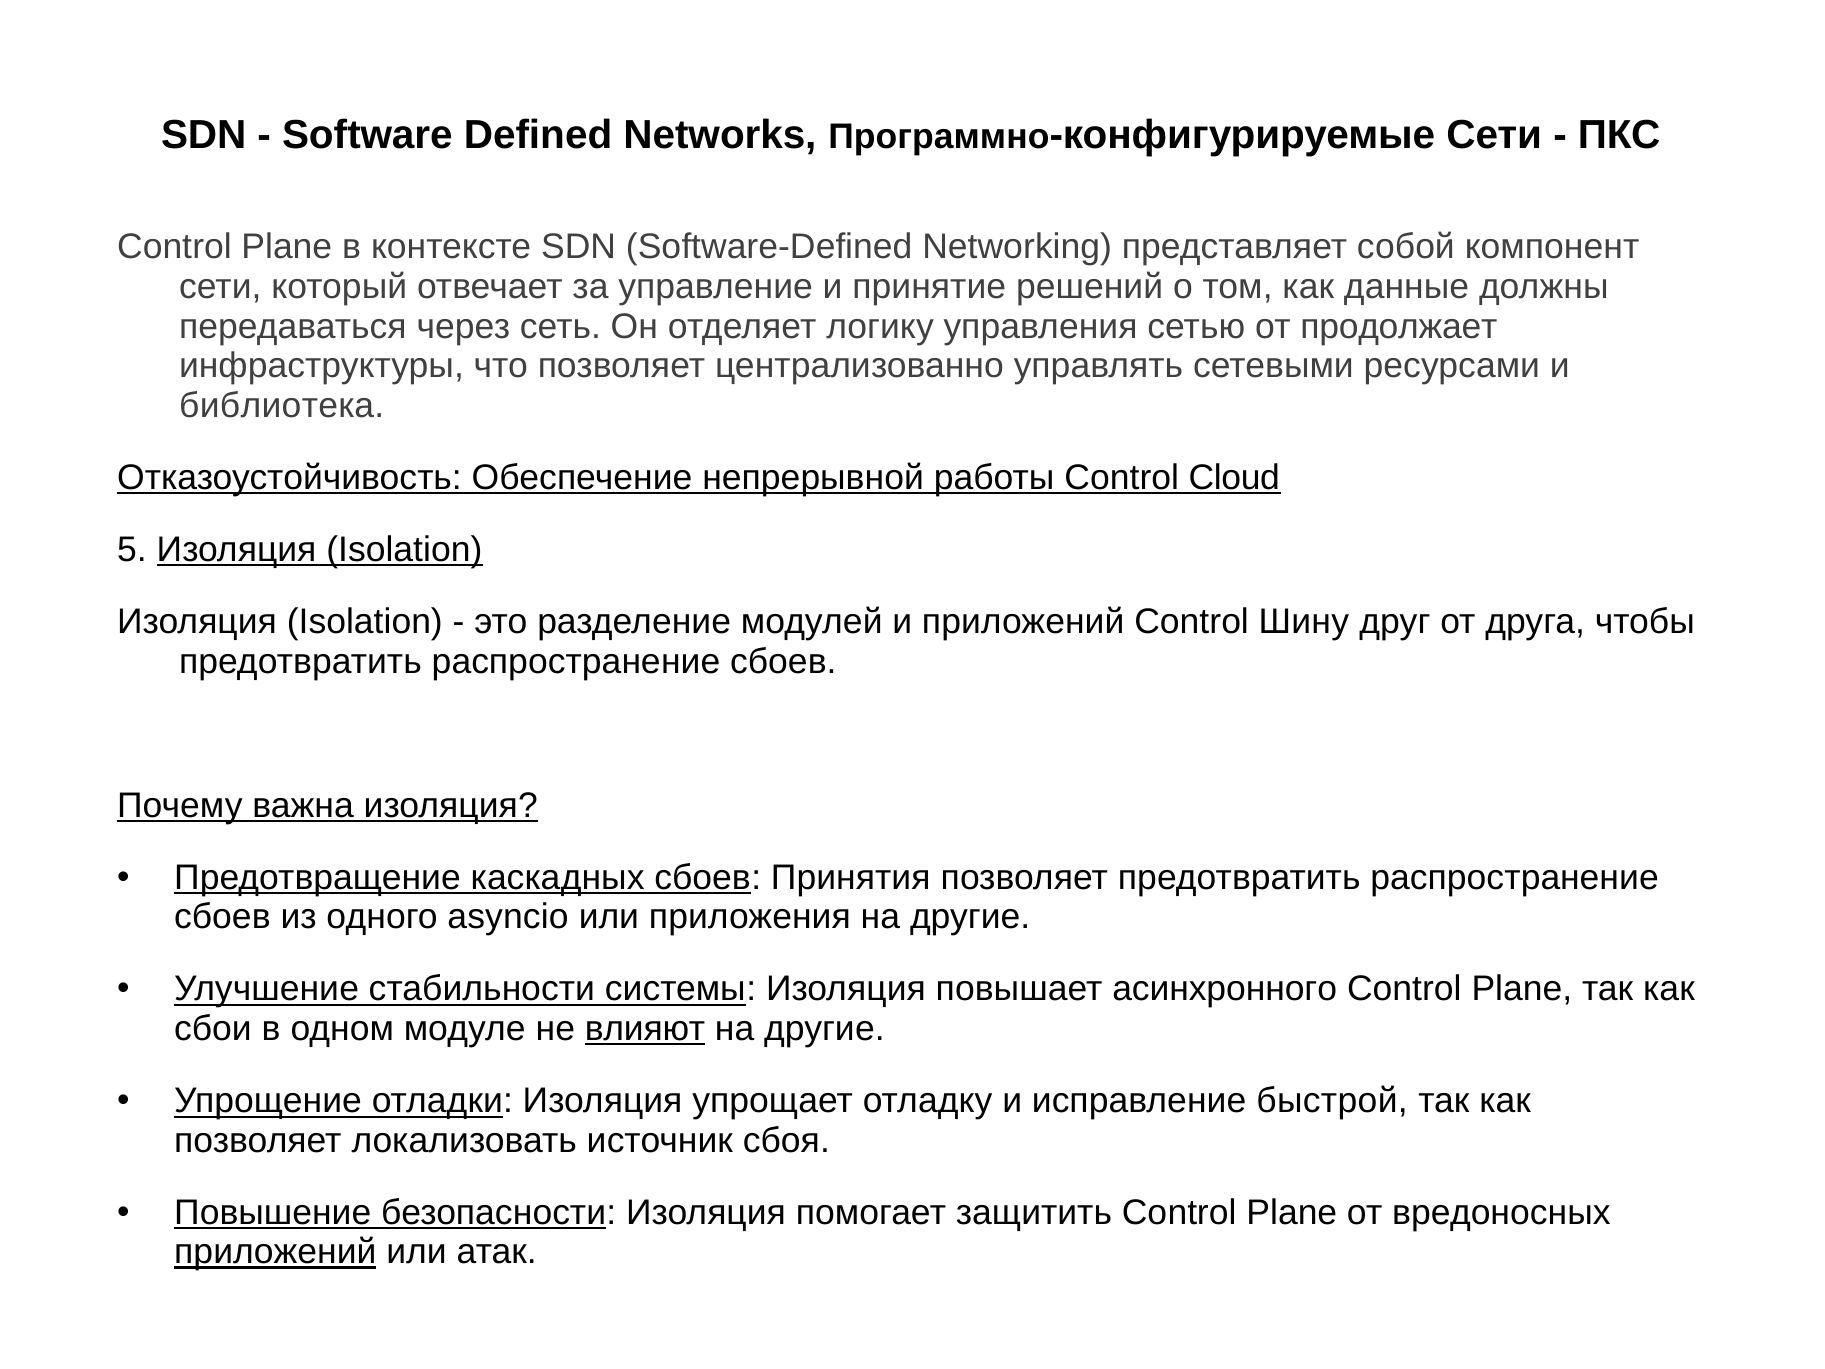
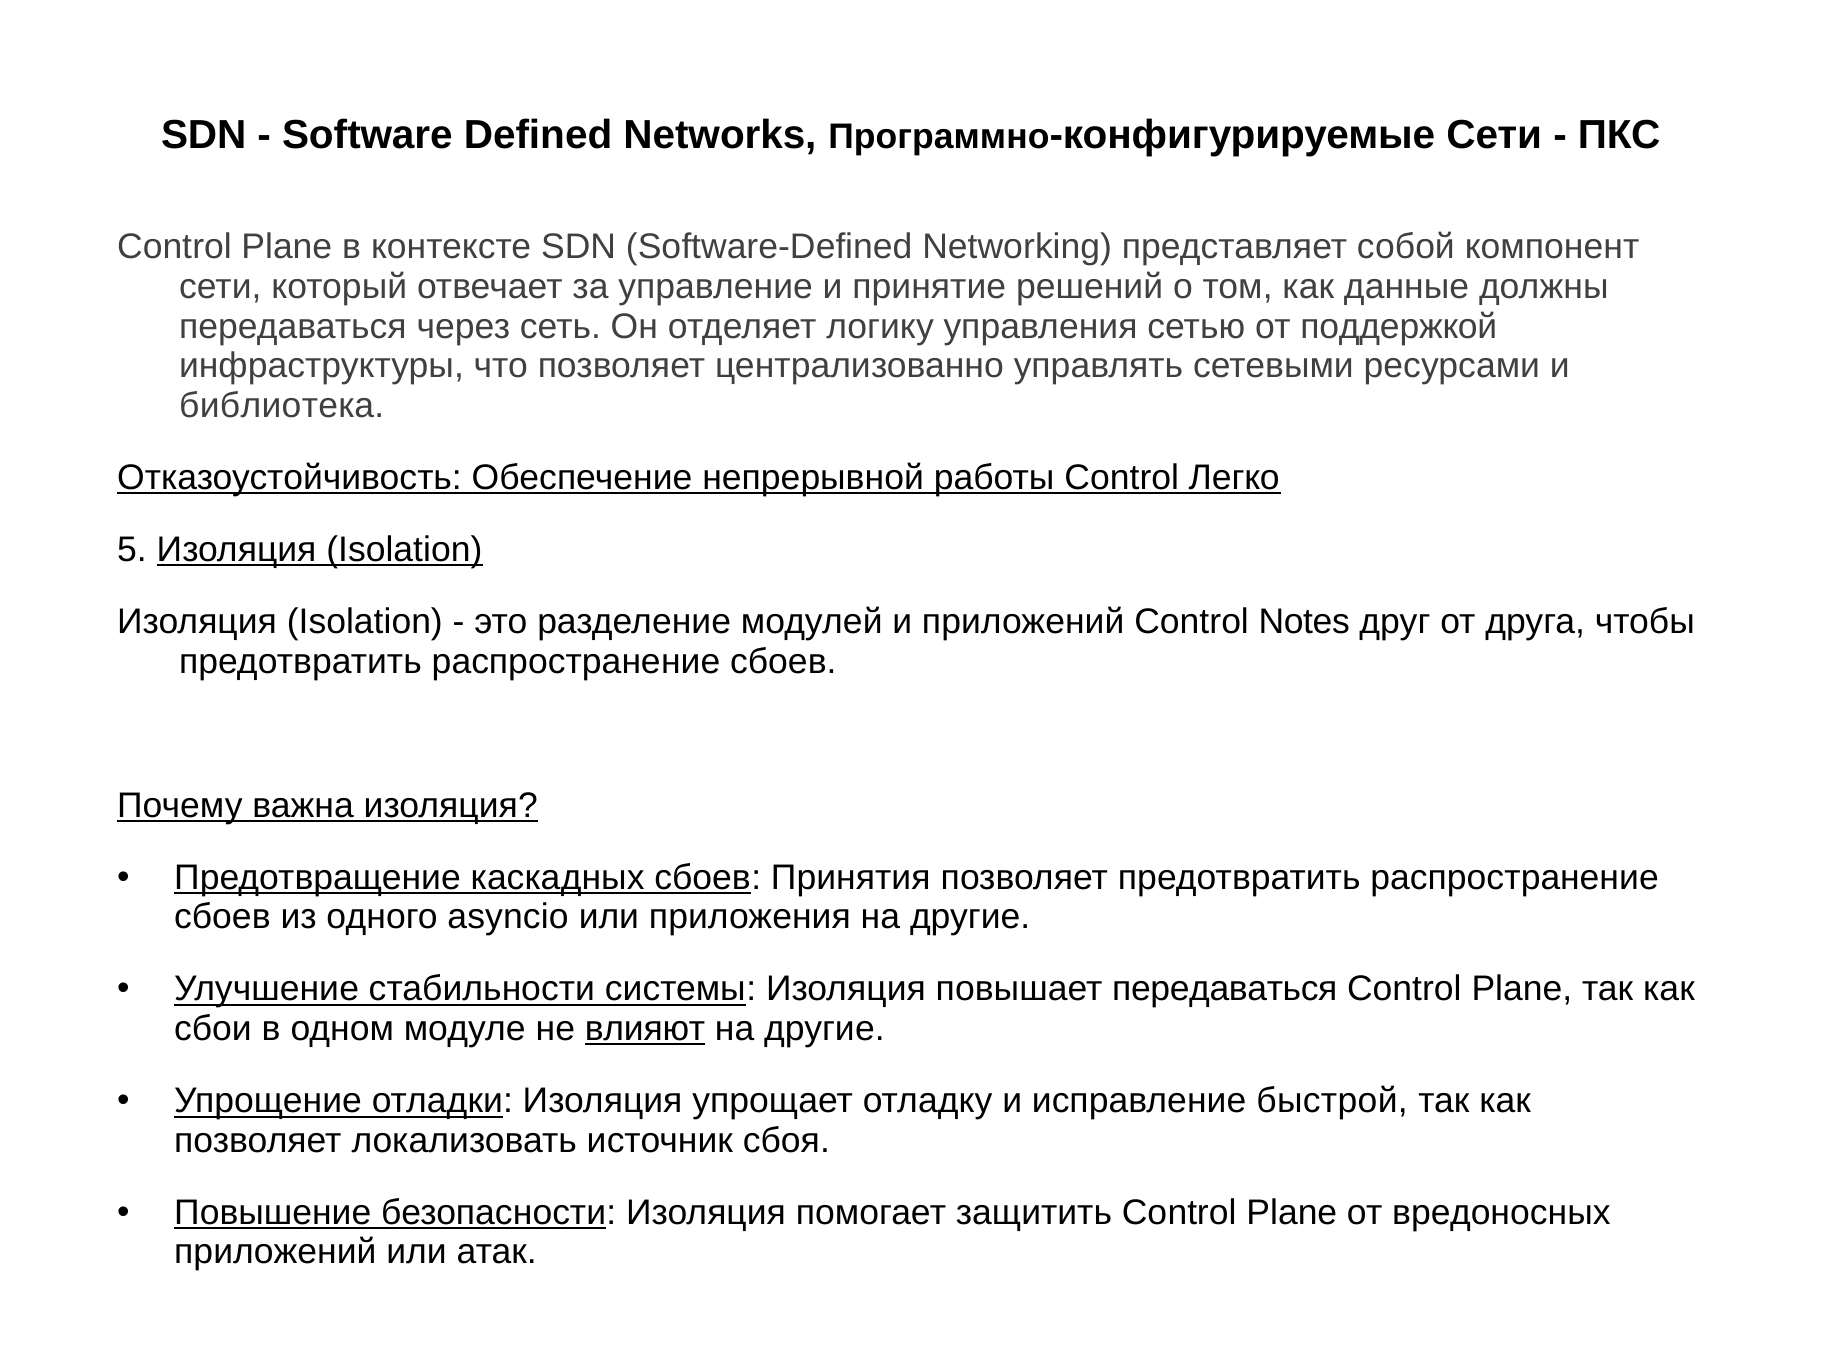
продолжает: продолжает -> поддержкой
Cloud: Cloud -> Легко
Шину: Шину -> Notes
повышает асинхронного: асинхронного -> передаваться
приложений at (275, 1252) underline: present -> none
